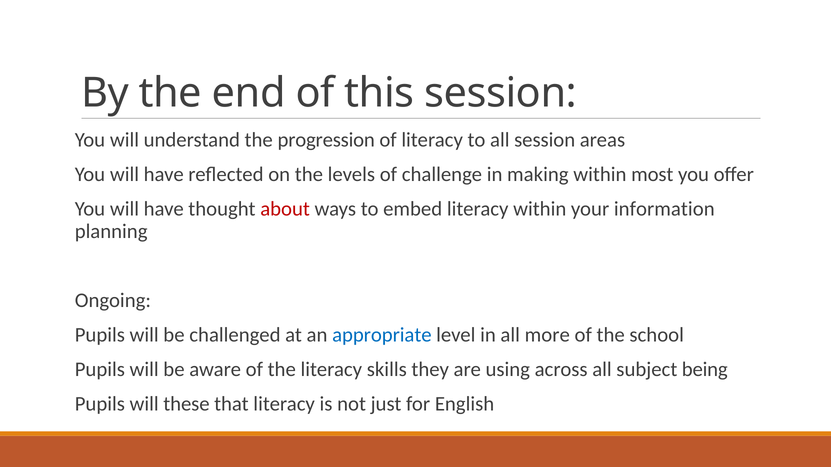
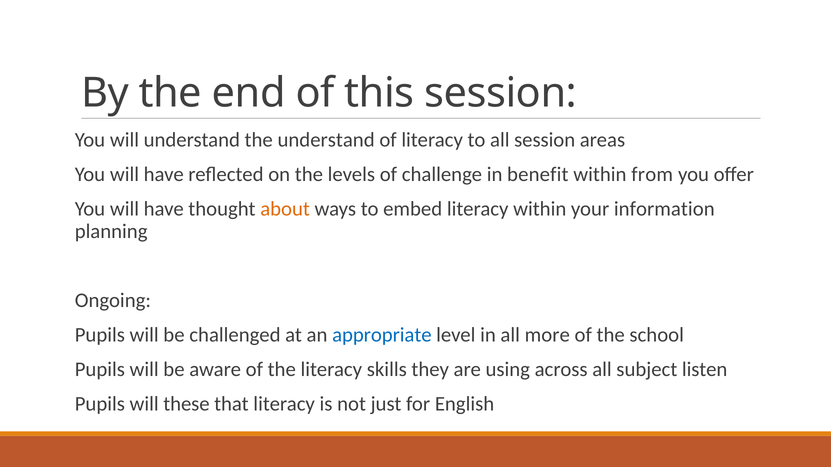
the progression: progression -> understand
making: making -> benefit
most: most -> from
about colour: red -> orange
being: being -> listen
